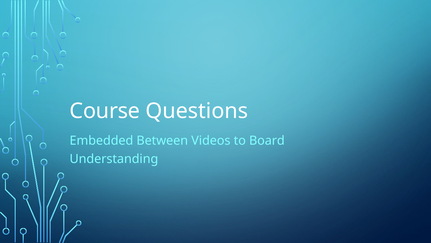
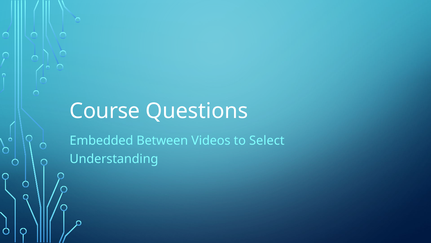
Board: Board -> Select
